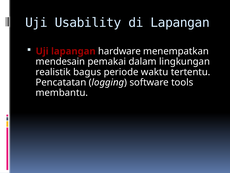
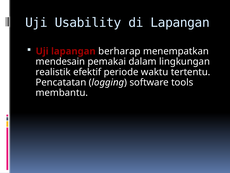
hardware: hardware -> berharap
bagus: bagus -> efektif
